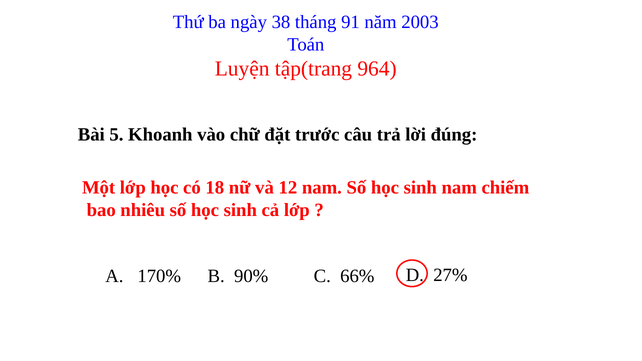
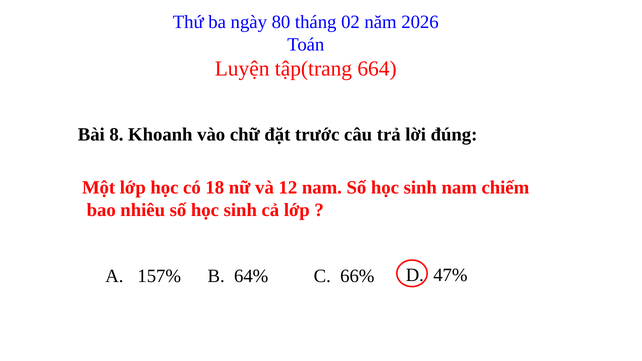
38: 38 -> 80
91: 91 -> 02
2003: 2003 -> 2026
964: 964 -> 664
5: 5 -> 8
170%: 170% -> 157%
90%: 90% -> 64%
27%: 27% -> 47%
